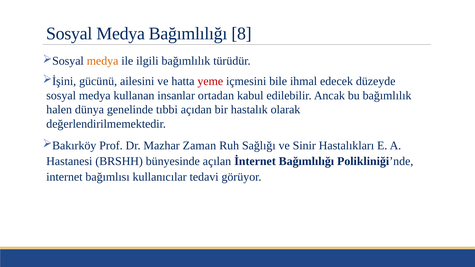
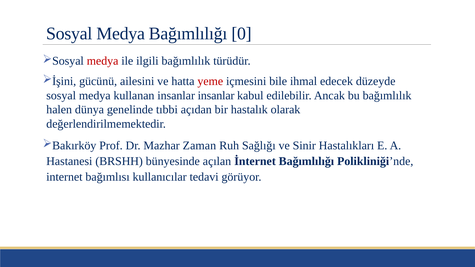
8: 8 -> 0
medya at (103, 61) colour: orange -> red
insanlar ortadan: ortadan -> insanlar
